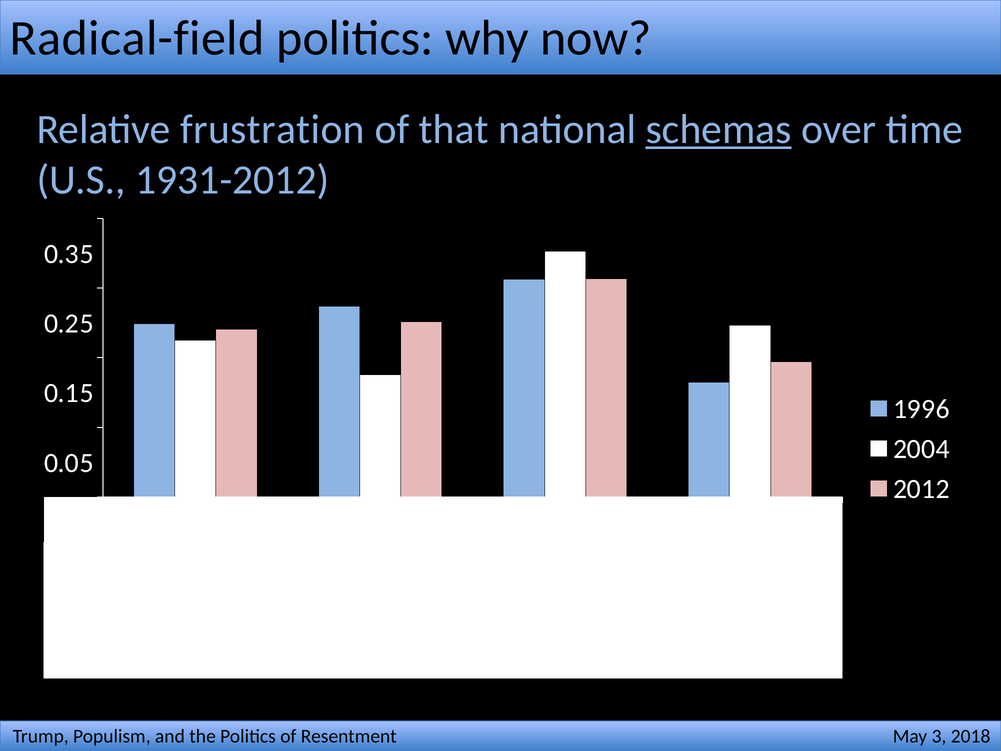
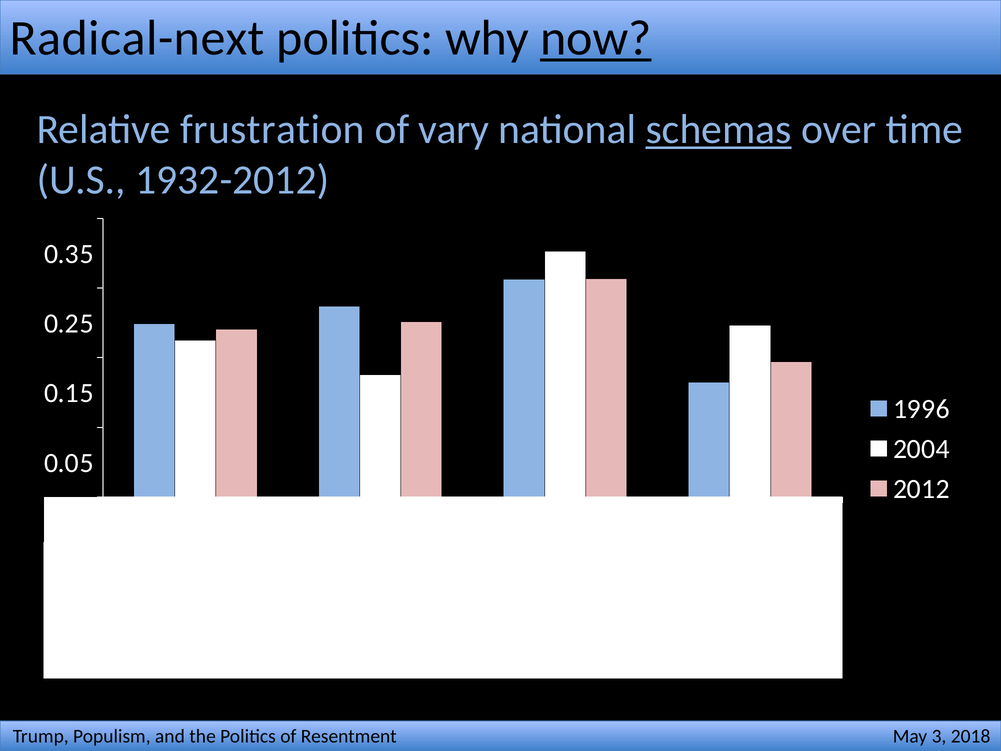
Radical-field: Radical-field -> Radical-next
now underline: none -> present
that: that -> vary
1931-2012: 1931-2012 -> 1932-2012
